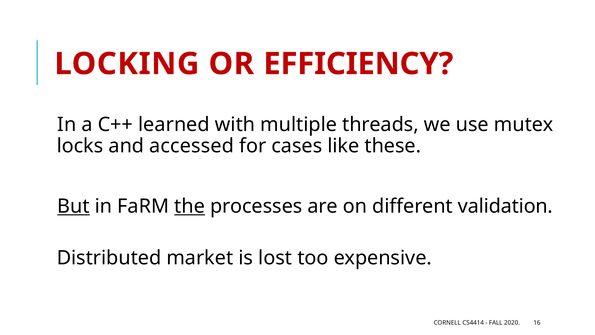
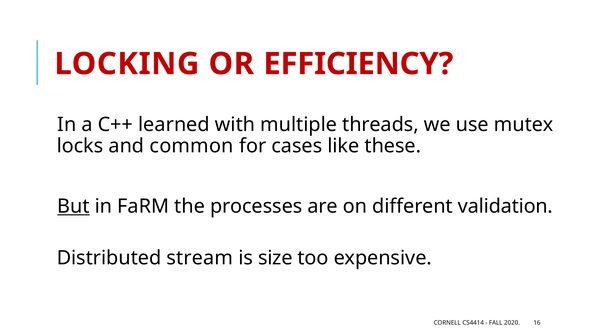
accessed: accessed -> common
the underline: present -> none
market: market -> stream
lost: lost -> size
